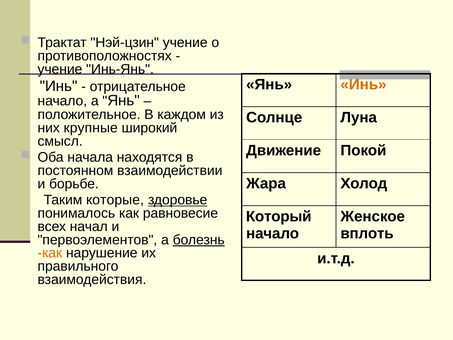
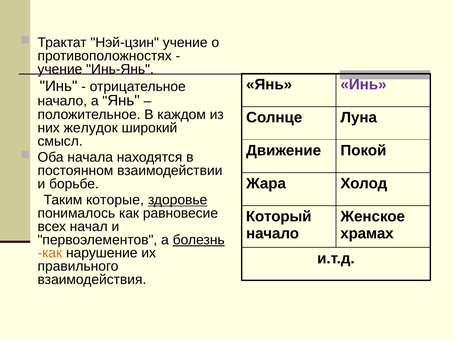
Инь at (364, 84) colour: orange -> purple
крупные: крупные -> желудок
вплоть: вплоть -> храмах
